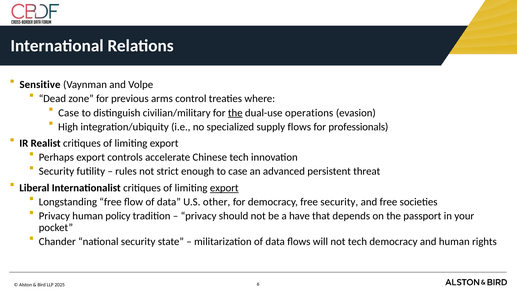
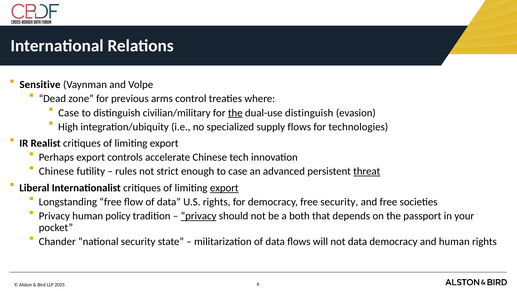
dual-use operations: operations -> distinguish
professionals: professionals -> technologies
Security at (56, 171): Security -> Chinese
threat underline: none -> present
U.S other: other -> rights
privacy at (199, 216) underline: none -> present
have: have -> both
not tech: tech -> data
